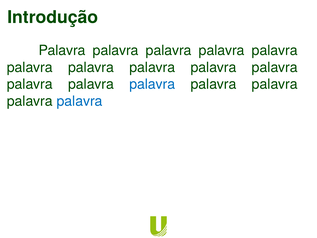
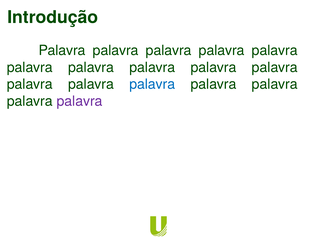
palavra at (80, 101) colour: blue -> purple
